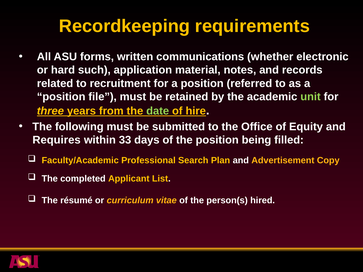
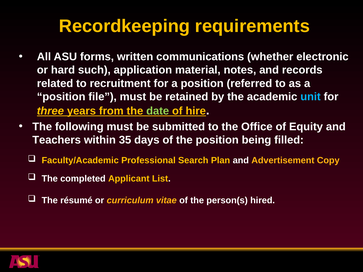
unit colour: light green -> light blue
Requires: Requires -> Teachers
33: 33 -> 35
